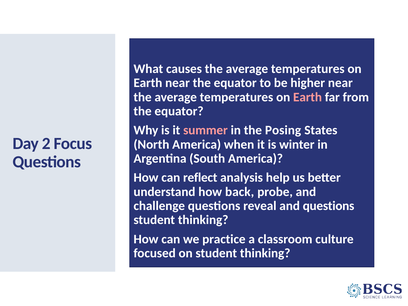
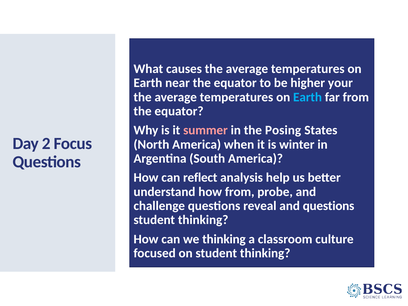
higher near: near -> your
Earth at (308, 97) colour: pink -> light blue
how back: back -> from
we practice: practice -> thinking
